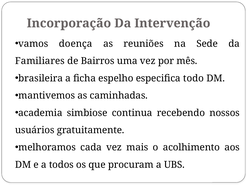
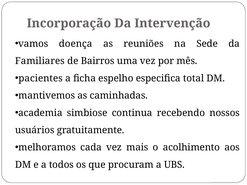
brasileira: brasileira -> pacientes
todo: todo -> total
